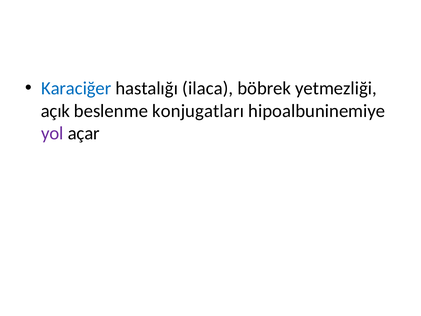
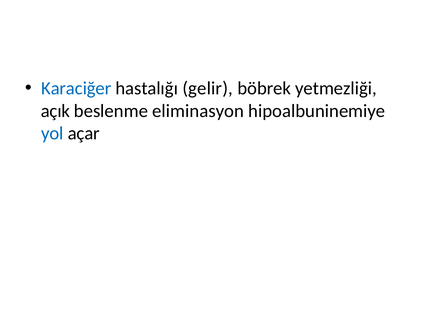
ilaca: ilaca -> gelir
konjugatları: konjugatları -> eliminasyon
yol colour: purple -> blue
